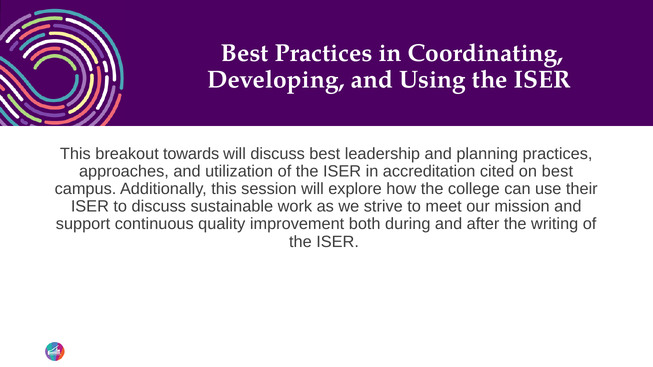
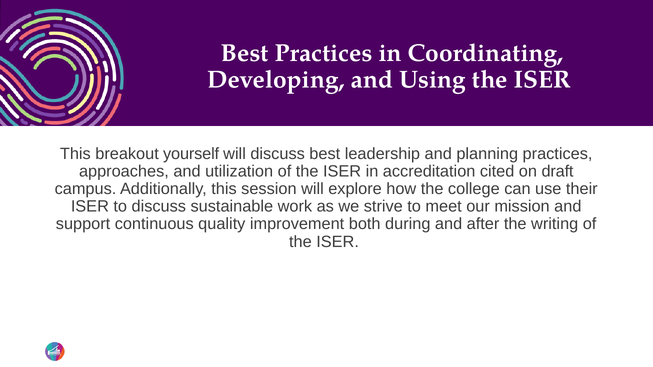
towards: towards -> yourself
on best: best -> draft
